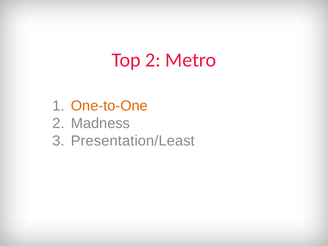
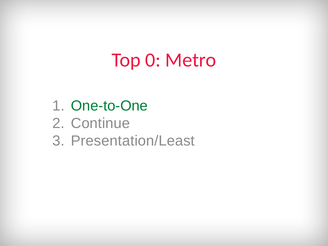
Top 2: 2 -> 0
One-to-One colour: orange -> green
Madness: Madness -> Continue
